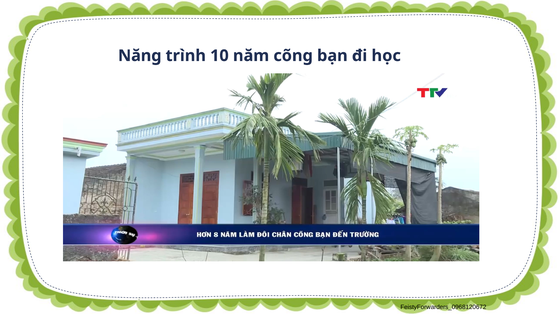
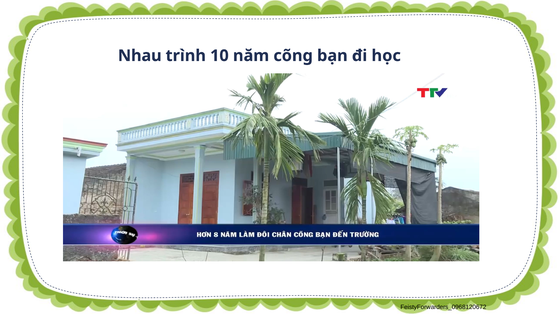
Năng: Năng -> Nhau
